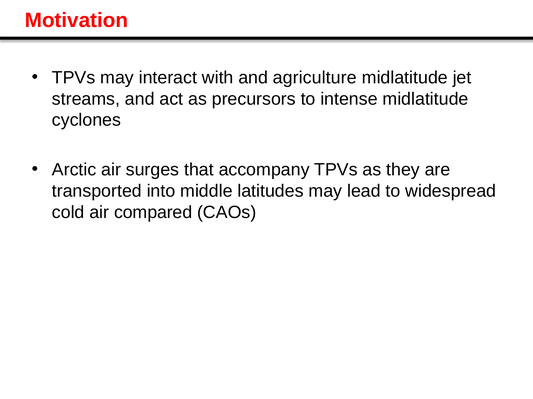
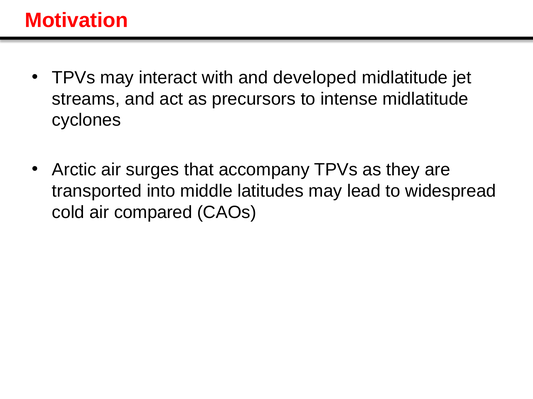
agriculture: agriculture -> developed
